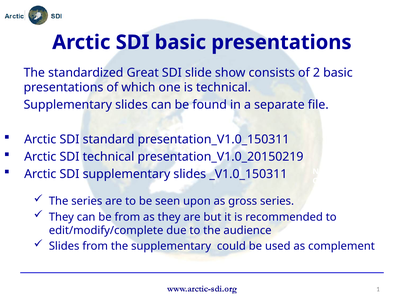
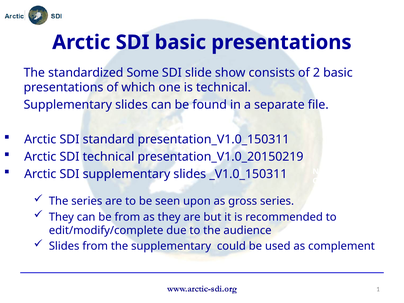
standardized Great: Great -> Some
